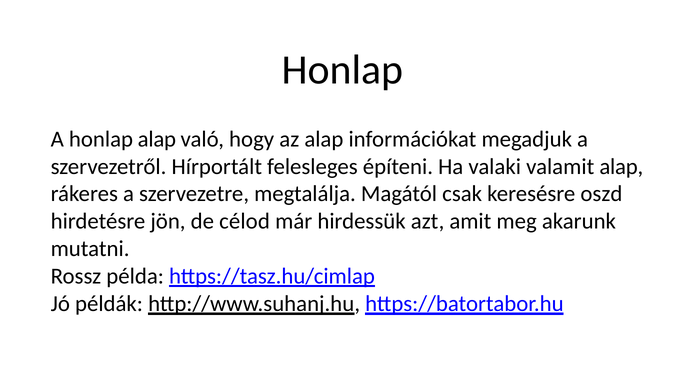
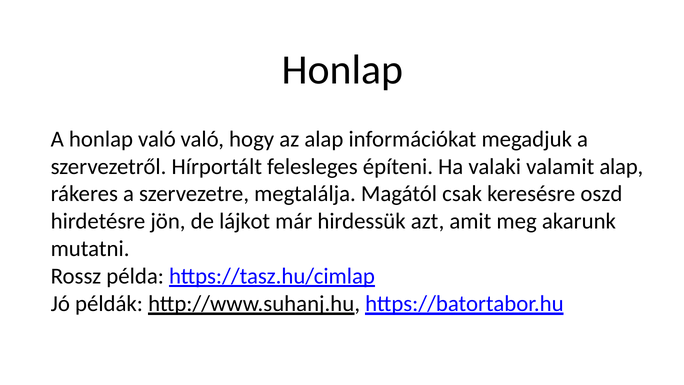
honlap alap: alap -> való
célod: célod -> lájkot
